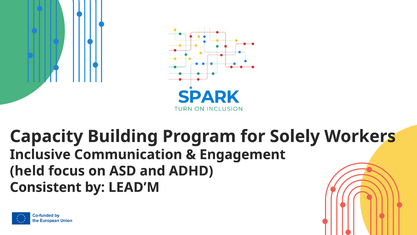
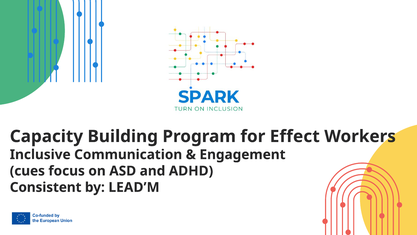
Solely: Solely -> Effect
held: held -> cues
